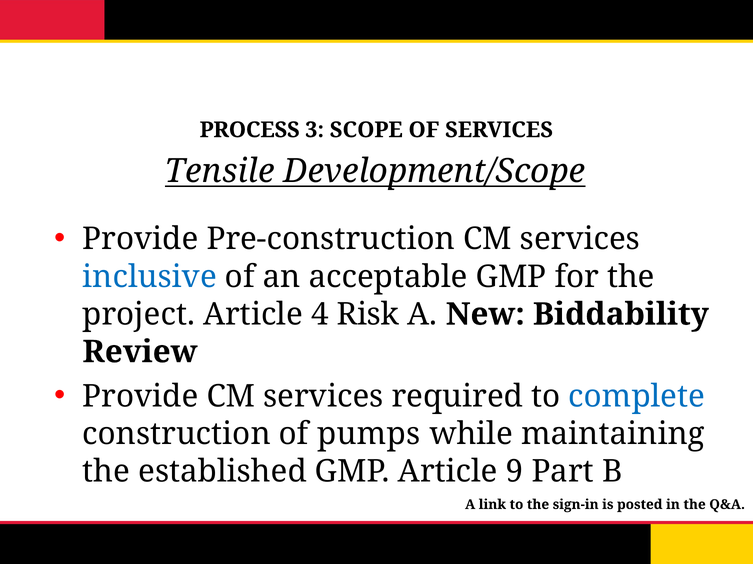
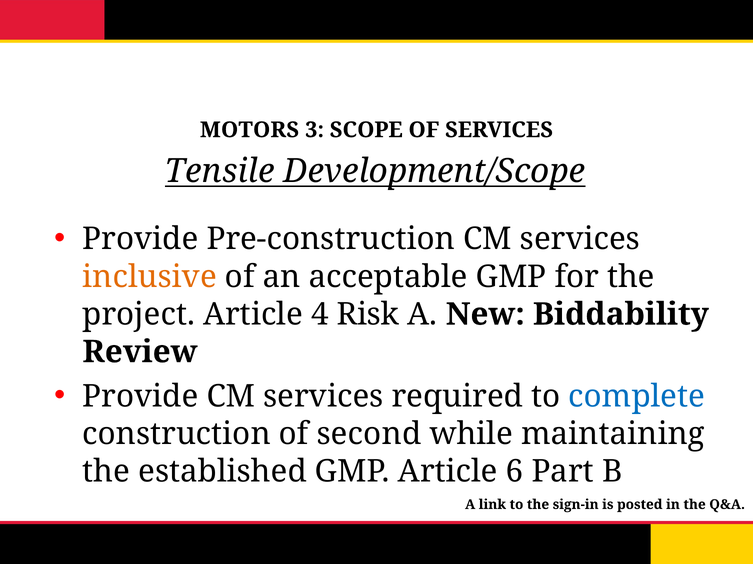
PROCESS: PROCESS -> MOTORS
inclusive colour: blue -> orange
pumps: pumps -> second
9: 9 -> 6
